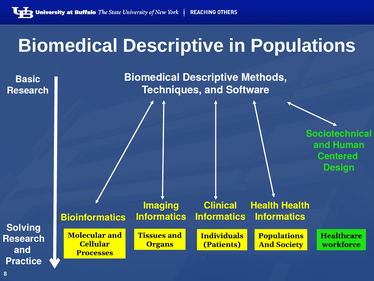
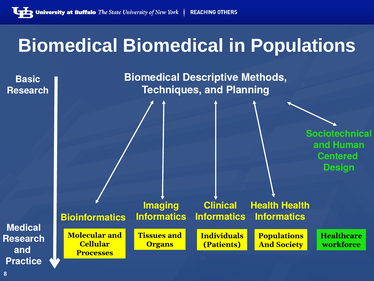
Descriptive at (173, 46): Descriptive -> Biomedical
Software: Software -> Planning
Solving: Solving -> Medical
